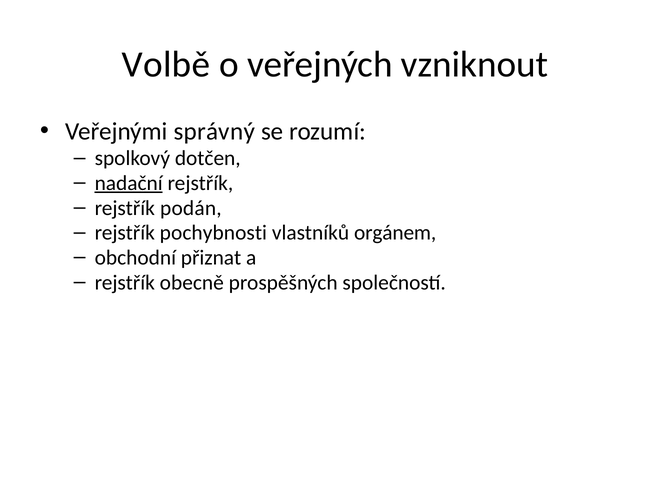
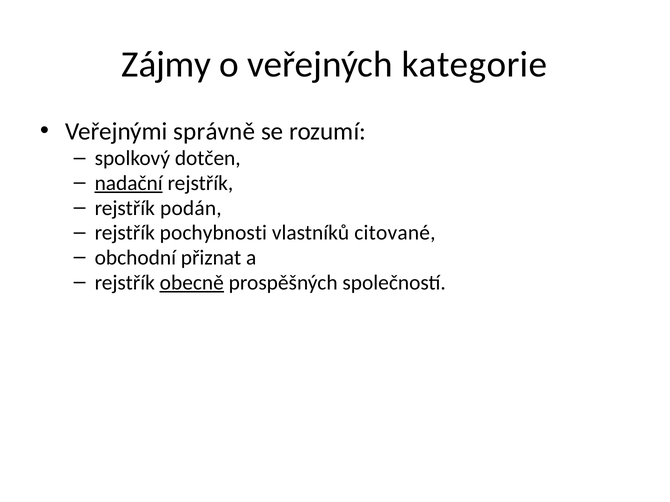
Volbě: Volbě -> Zájmy
vzniknout: vzniknout -> kategorie
správný: správný -> správně
orgánem: orgánem -> citované
obecně underline: none -> present
